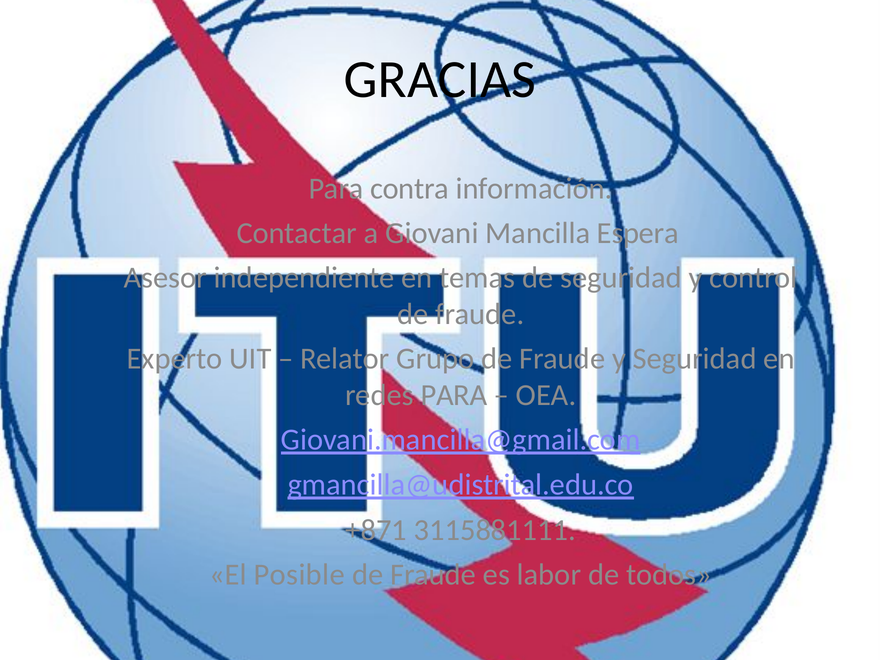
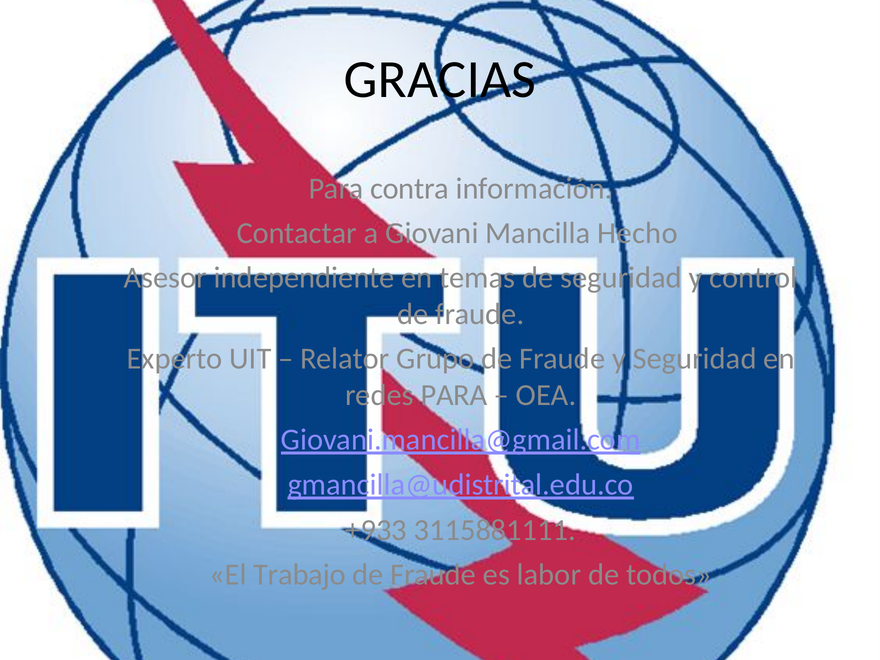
Espera: Espera -> Hecho
+871: +871 -> +933
Posible: Posible -> Trabajo
